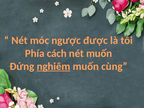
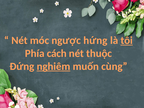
được: được -> hứng
tôi underline: none -> present
nét muốn: muốn -> thuộc
